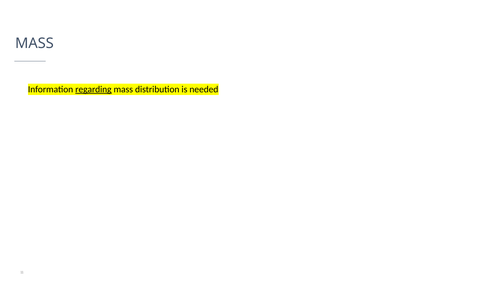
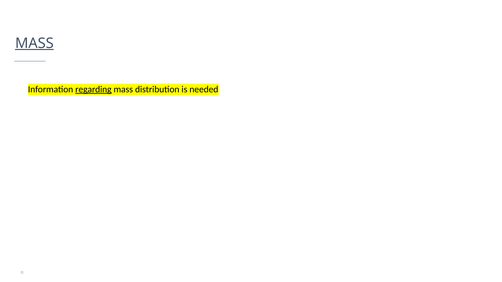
MASS at (34, 43) underline: none -> present
